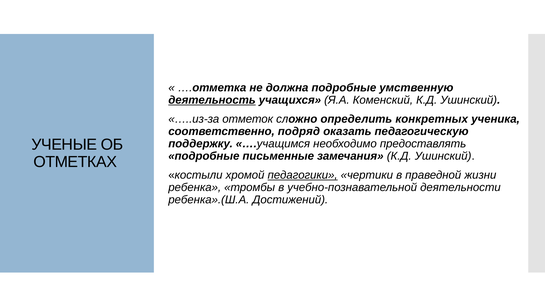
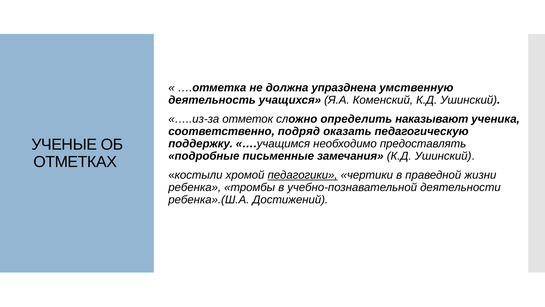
должна подробные: подробные -> упразднена
деятельность underline: present -> none
конкретных: конкретных -> наказывают
